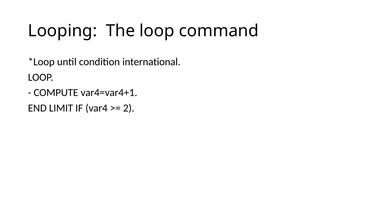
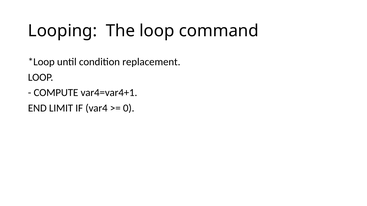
international: international -> replacement
2: 2 -> 0
